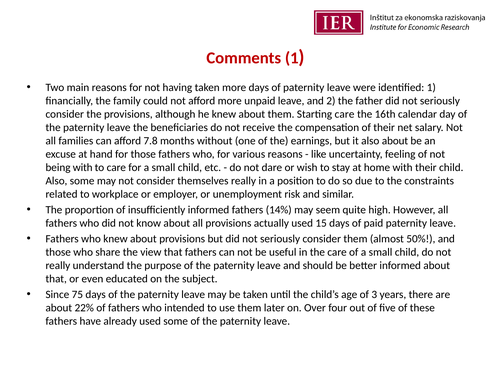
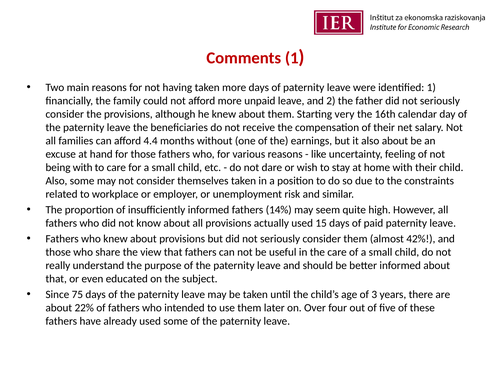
Starting care: care -> very
7.8: 7.8 -> 4.4
themselves really: really -> taken
50%: 50% -> 42%
